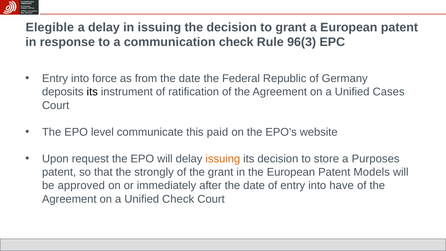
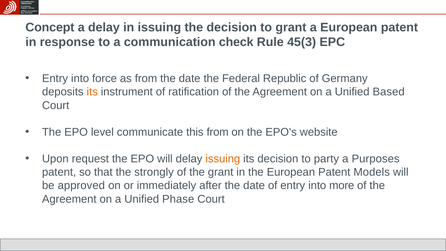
Elegible: Elegible -> Concept
96(3: 96(3 -> 45(3
its at (92, 92) colour: black -> orange
Cases: Cases -> Based
this paid: paid -> from
store: store -> party
have: have -> more
Unified Check: Check -> Phase
